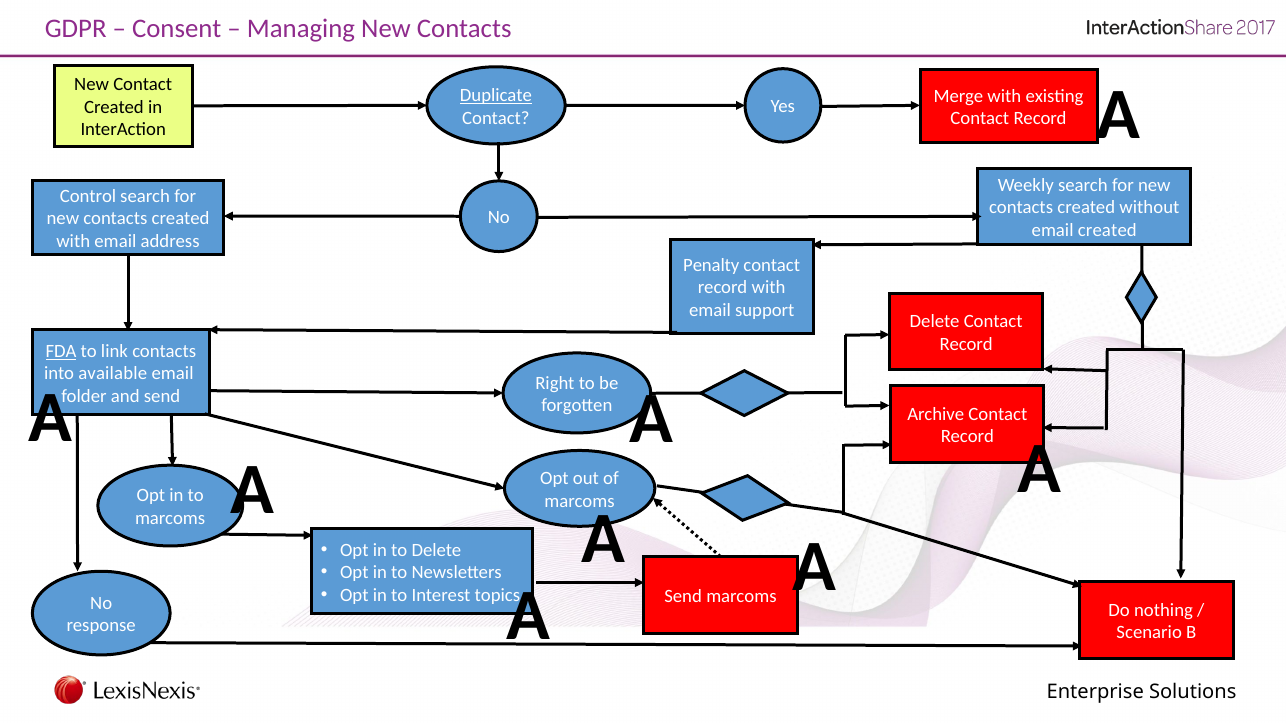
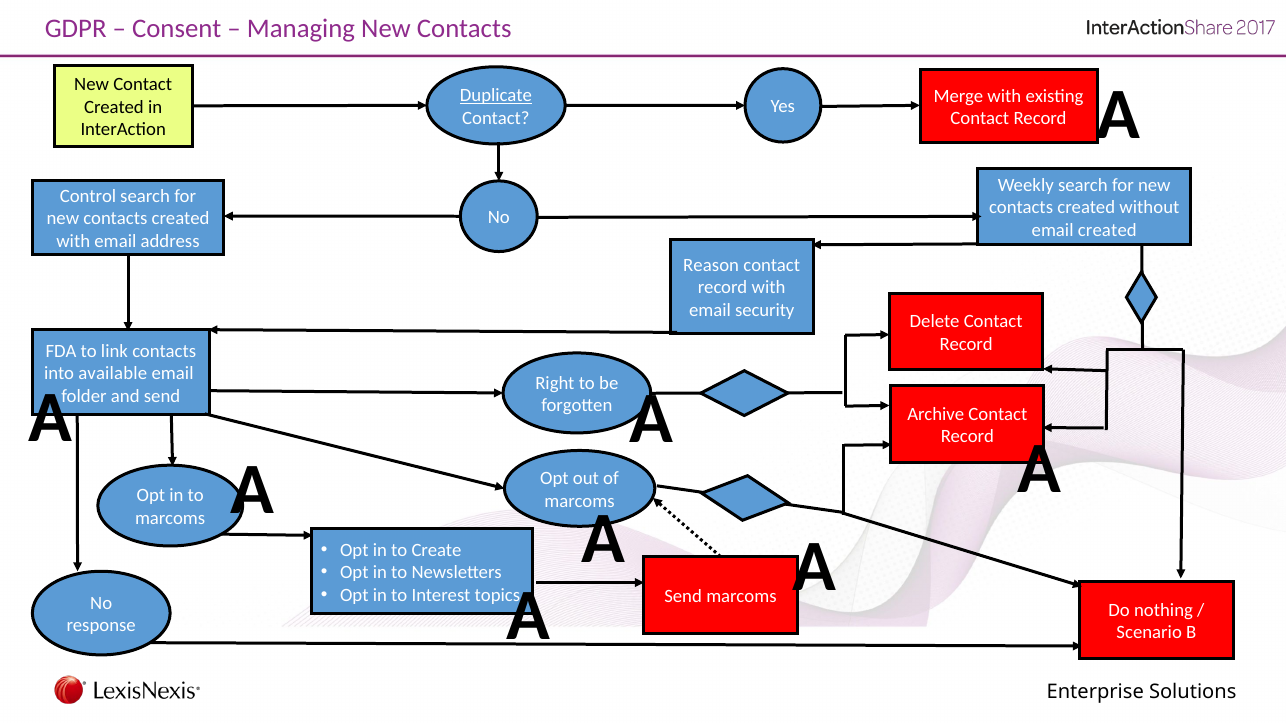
Penalty: Penalty -> Reason
support: support -> security
FDA underline: present -> none
to Delete: Delete -> Create
